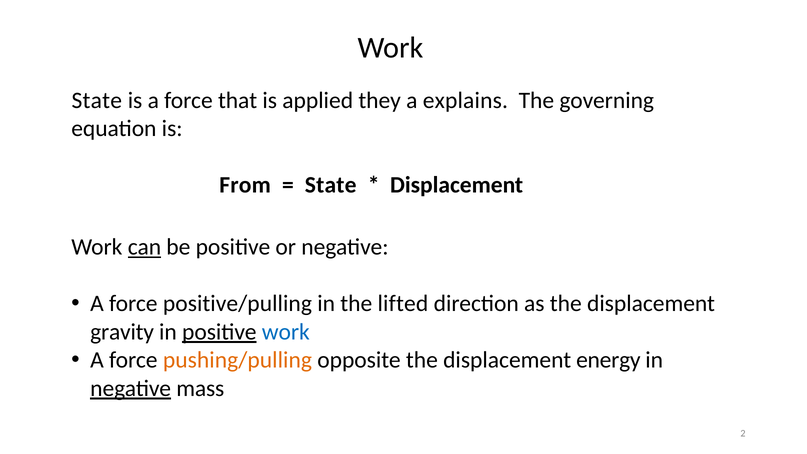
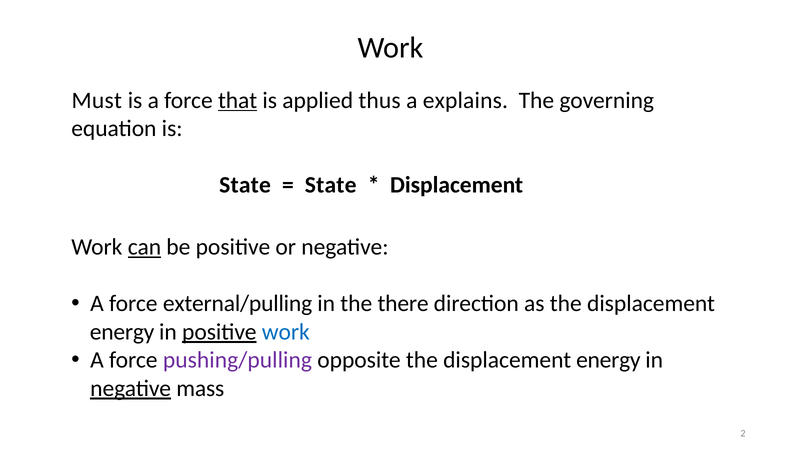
State at (97, 100): State -> Must
that underline: none -> present
they: they -> thus
From at (245, 185): From -> State
positive/pulling: positive/pulling -> external/pulling
lifted: lifted -> there
gravity at (122, 332): gravity -> energy
pushing/pulling colour: orange -> purple
